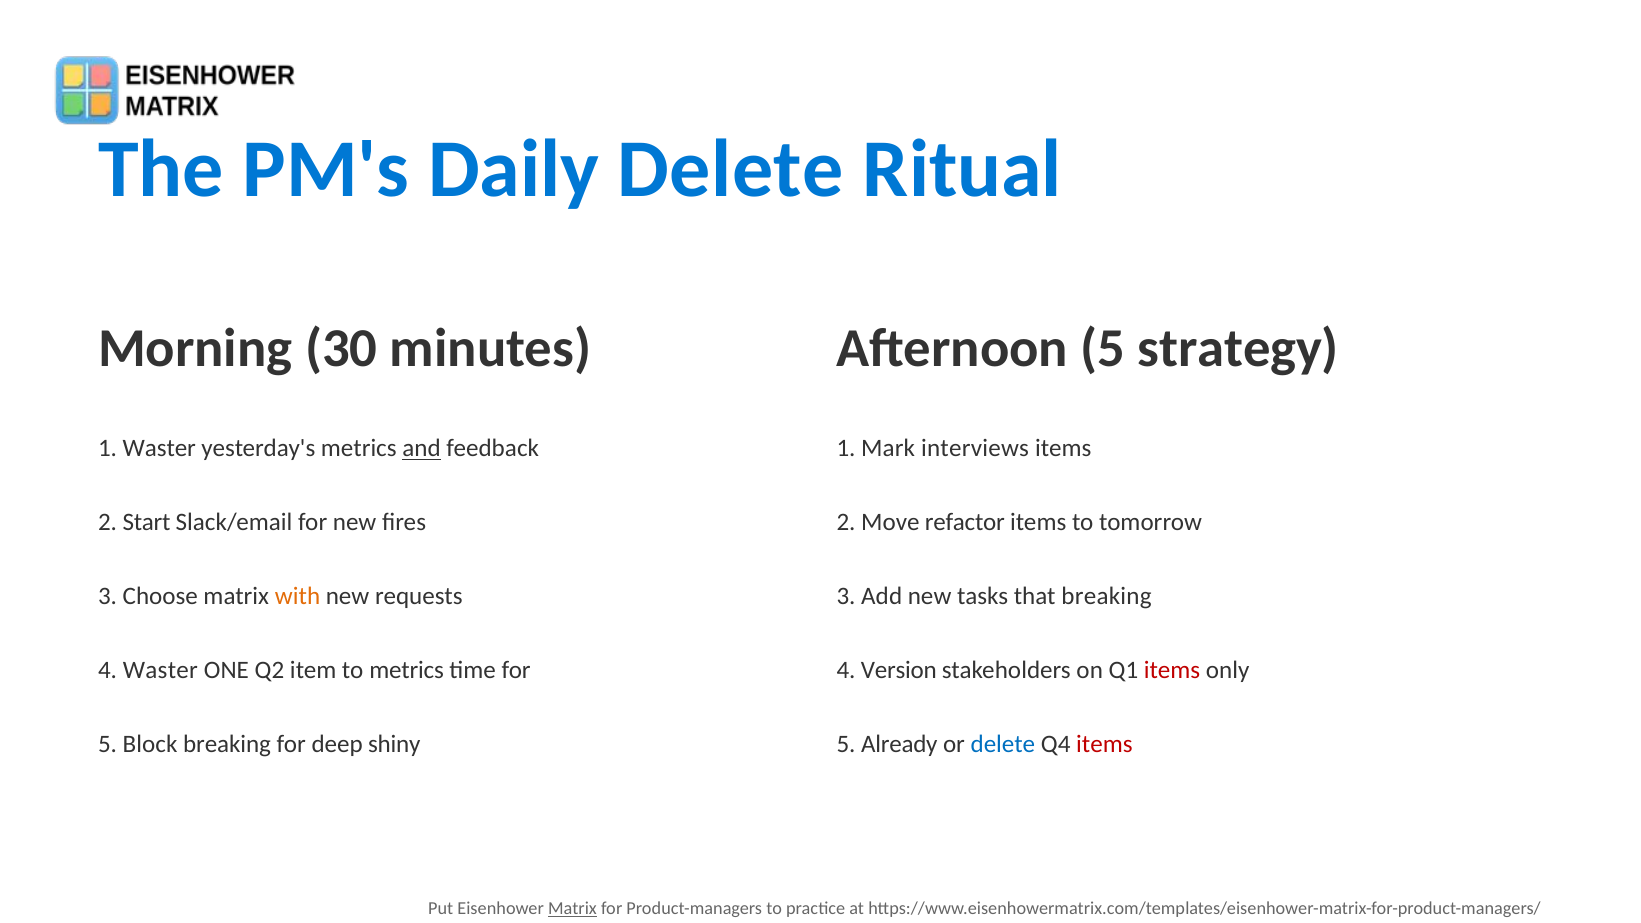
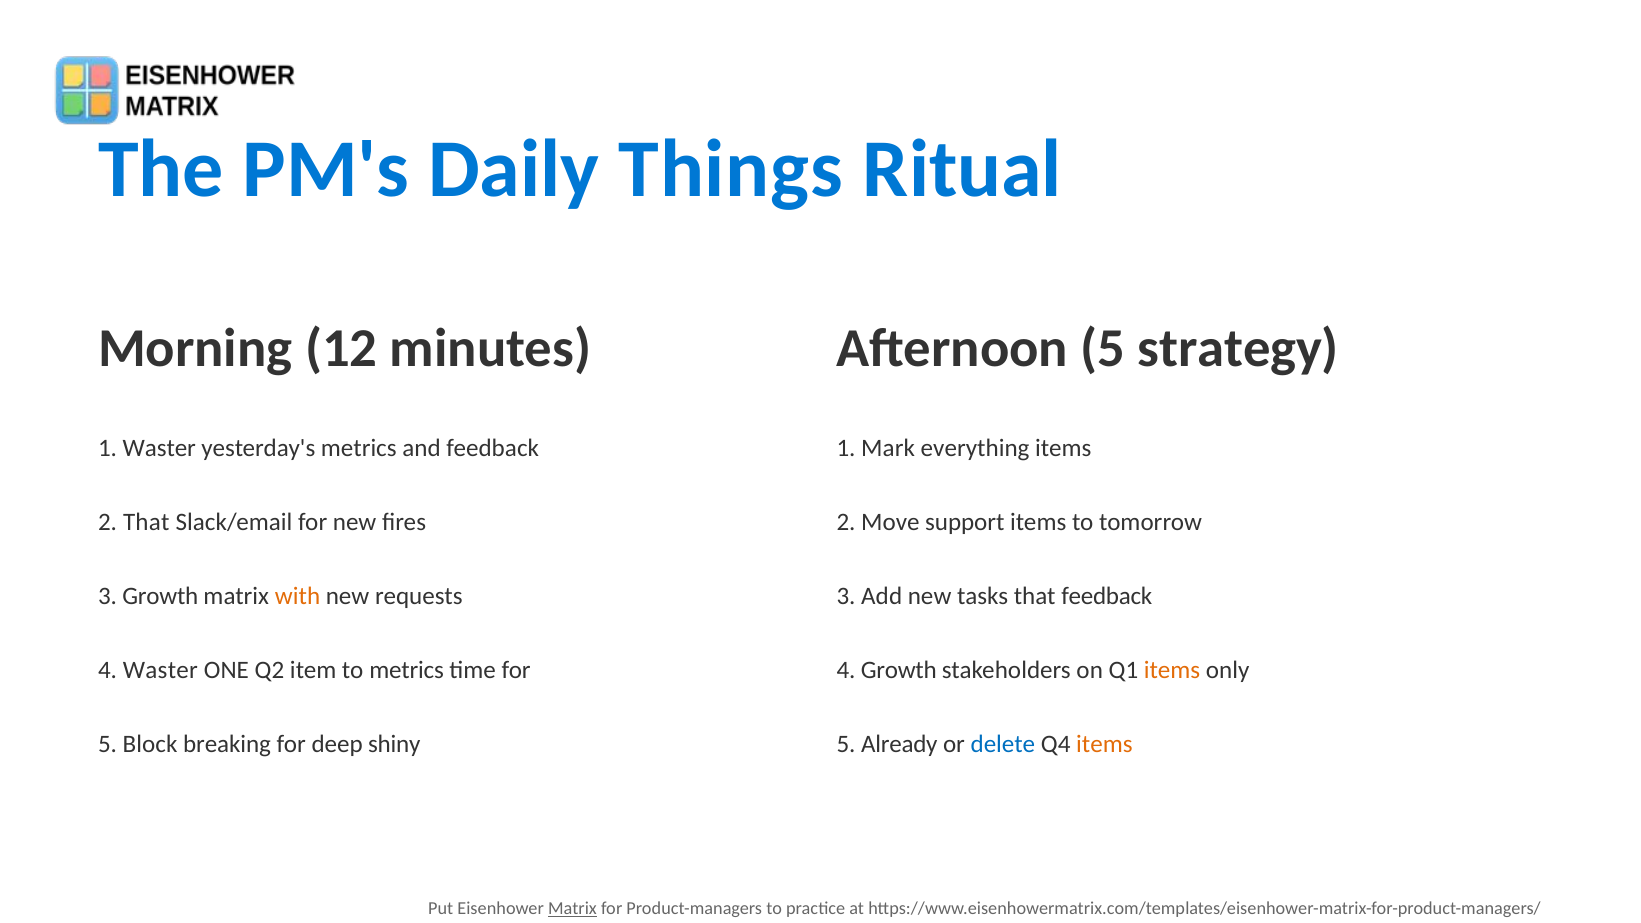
Daily Delete: Delete -> Things
30: 30 -> 12
and underline: present -> none
interviews: interviews -> everything
2 Start: Start -> That
refactor: refactor -> support
3 Choose: Choose -> Growth
that breaking: breaking -> feedback
4 Version: Version -> Growth
items at (1172, 670) colour: red -> orange
items at (1104, 744) colour: red -> orange
